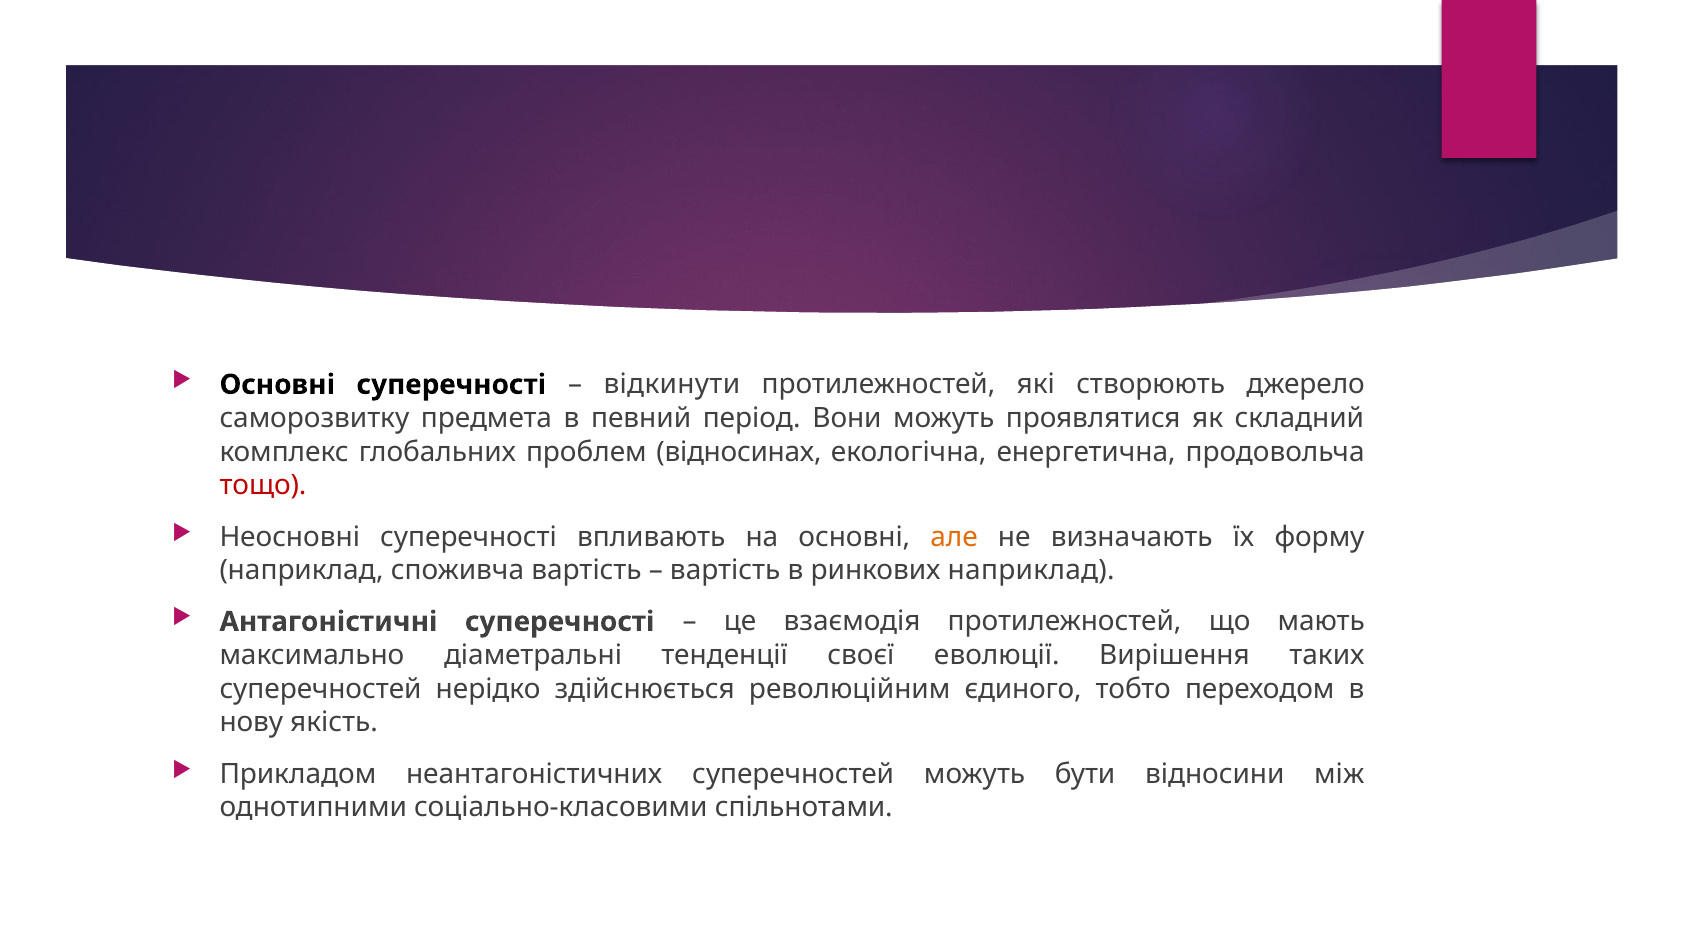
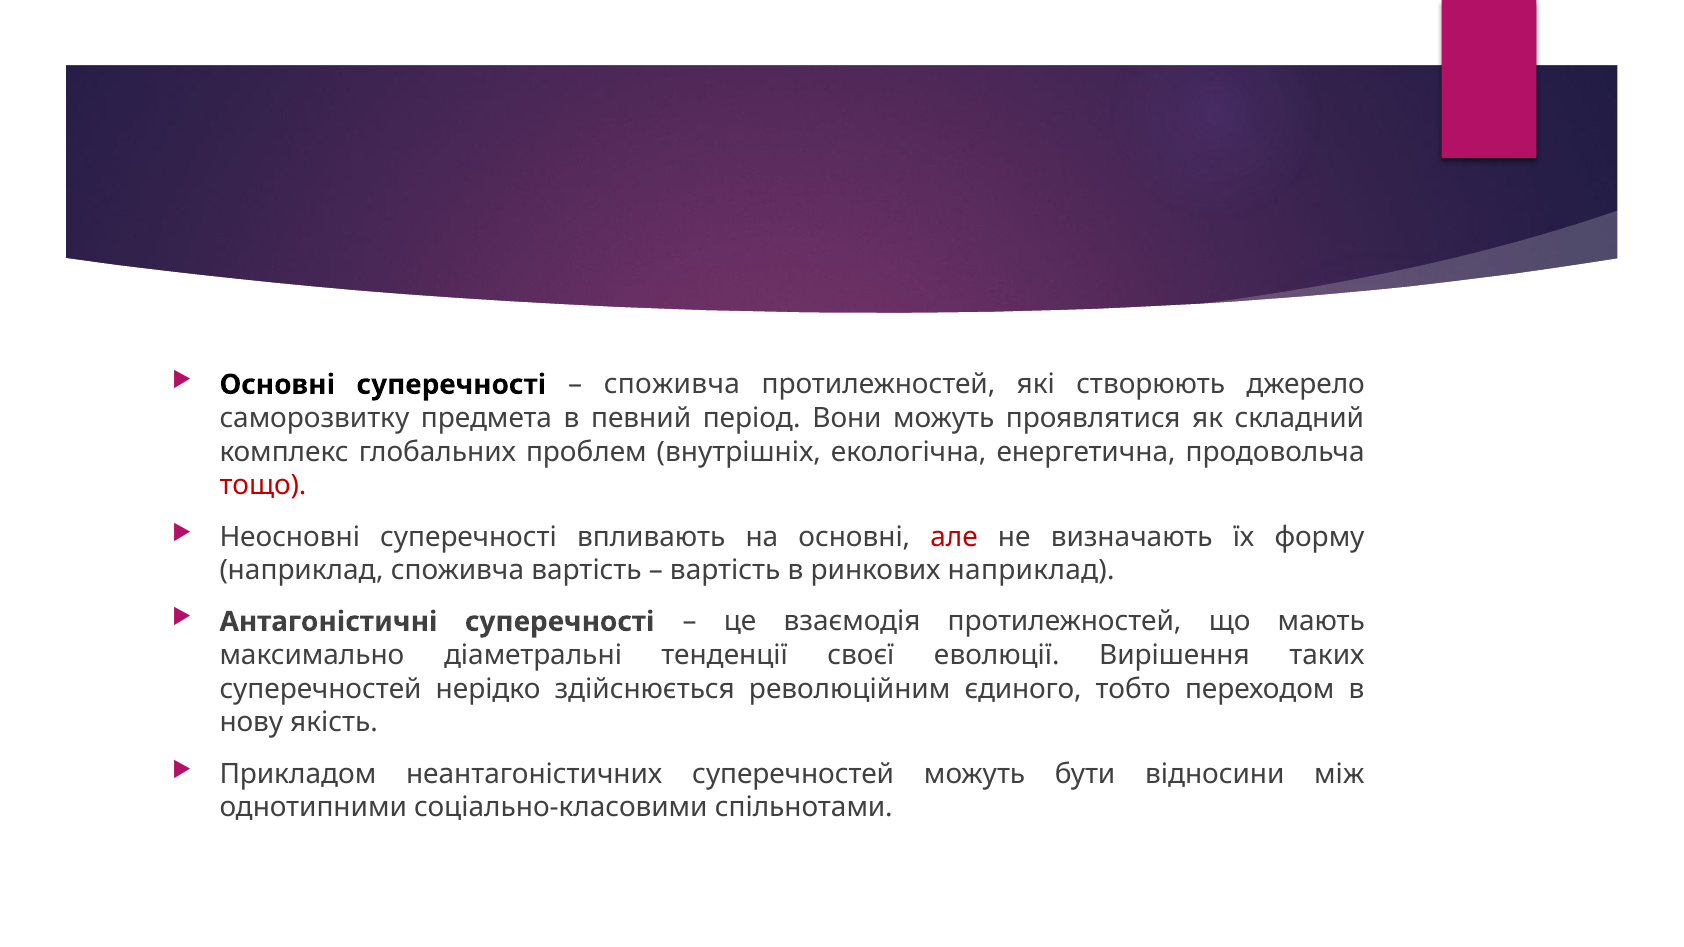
відкинути at (672, 385): відкинути -> споживча
відносинах: відносинах -> внутрішніх
але colour: orange -> red
